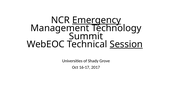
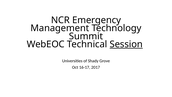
Emergency underline: present -> none
